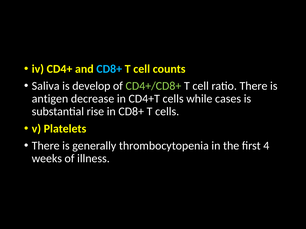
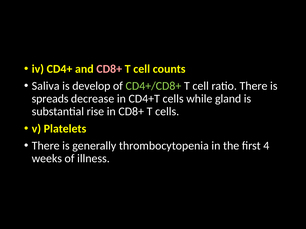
CD8+ at (109, 69) colour: light blue -> pink
antigen: antigen -> spreads
cases: cases -> gland
